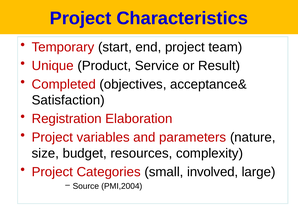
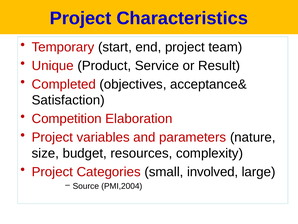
Registration: Registration -> Competition
